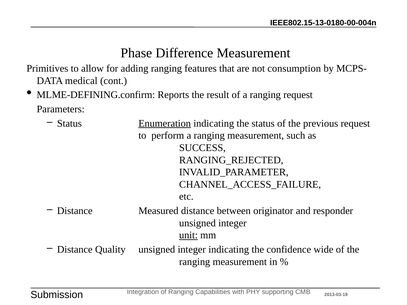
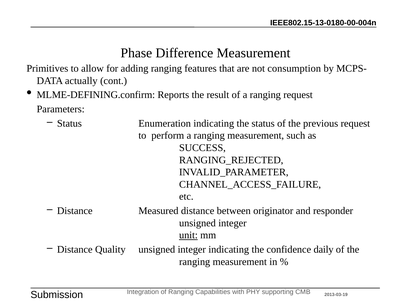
medical: medical -> actually
Enumeration underline: present -> none
wide: wide -> daily
